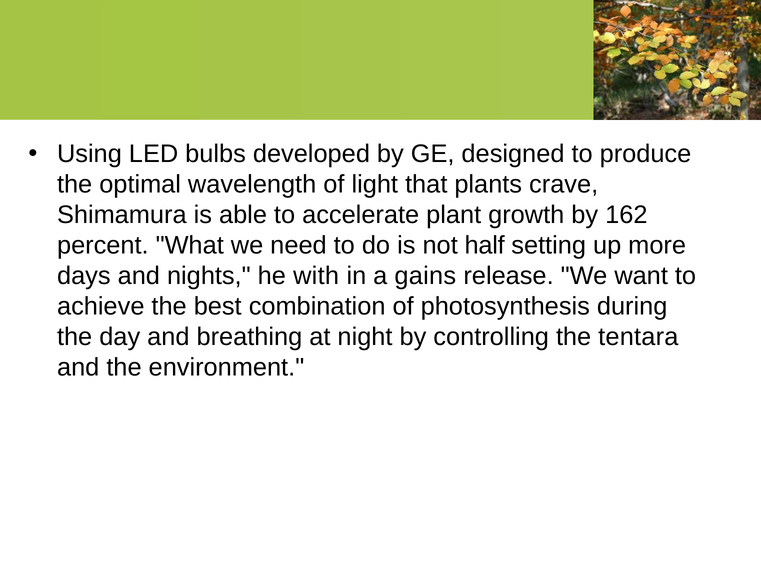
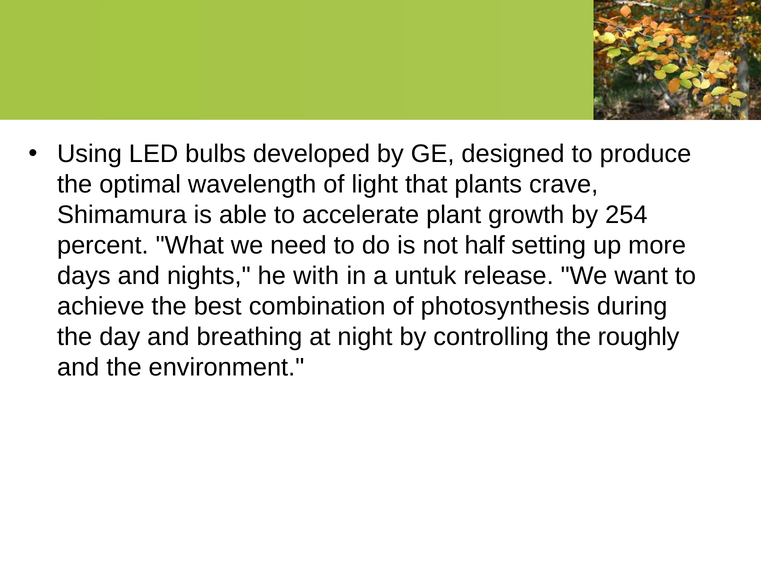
162: 162 -> 254
gains: gains -> untuk
tentara: tentara -> roughly
